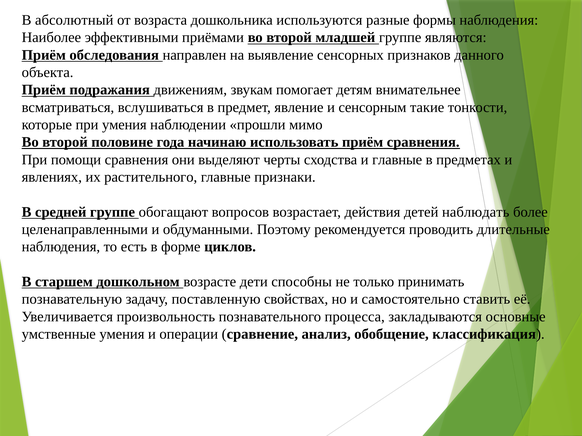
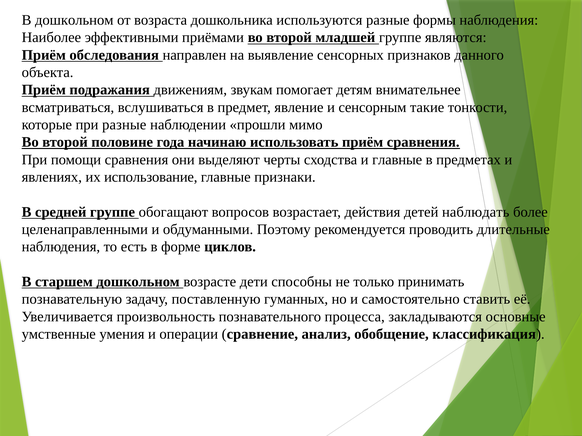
В абсолютный: абсолютный -> дошкольном
при умения: умения -> разные
растительного: растительного -> использование
свойствах: свойствах -> гуманных
